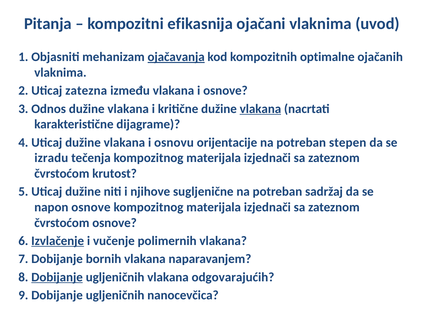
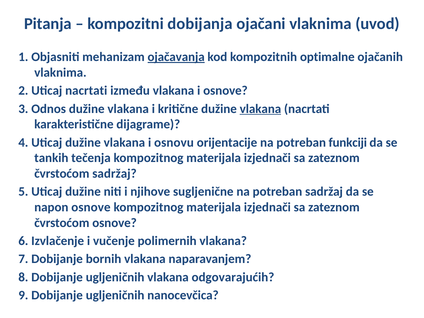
efikasnija: efikasnija -> dobijanja
Uticaj zatezna: zatezna -> nacrtati
stepen: stepen -> funkciji
izradu: izradu -> tankih
čvrstoćom krutost: krutost -> sadržaj
Izvlačenje underline: present -> none
Dobijanje at (57, 277) underline: present -> none
